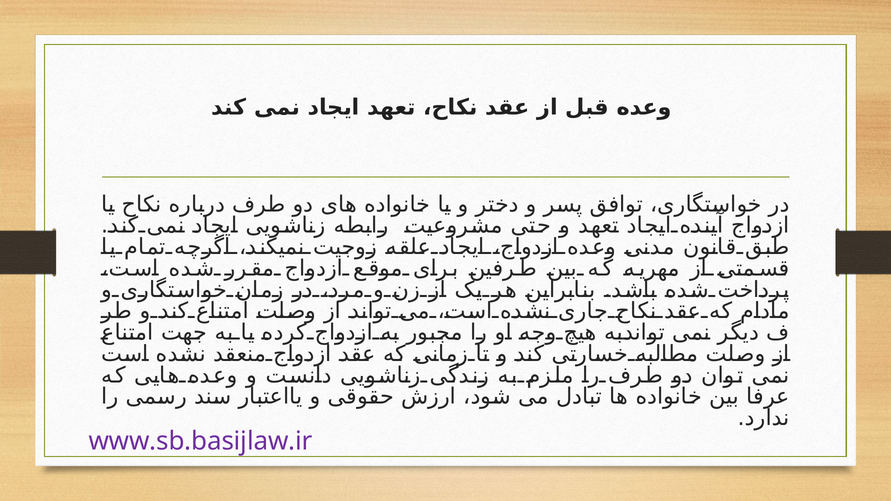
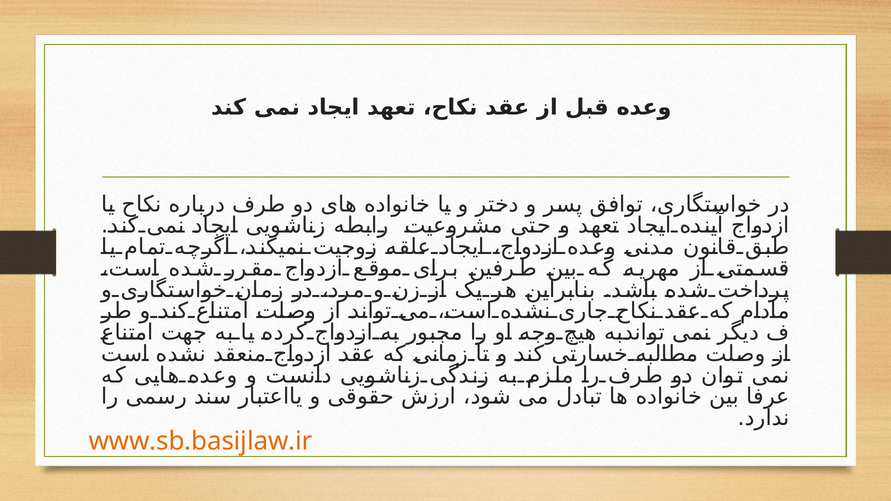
www.sb.basijlaw.ir colour: purple -> orange
